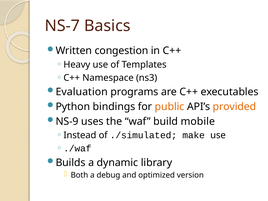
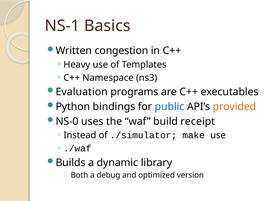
NS-7: NS-7 -> NS-1
public colour: orange -> blue
NS-9: NS-9 -> NS-0
mobile: mobile -> receipt
./simulated: ./simulated -> ./simulator
